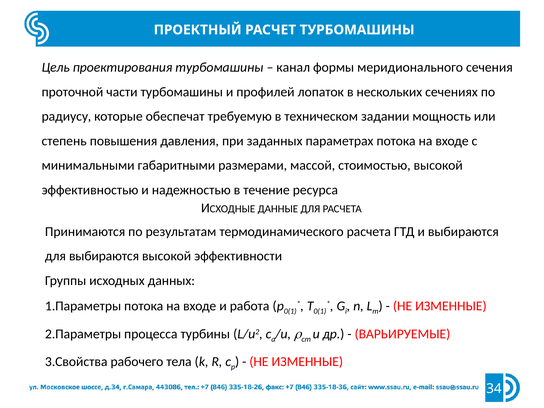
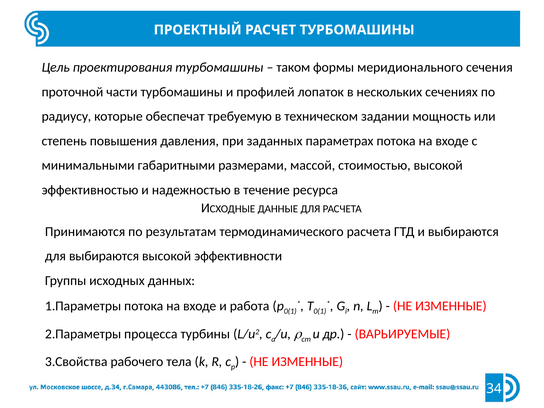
канал: канал -> таком
